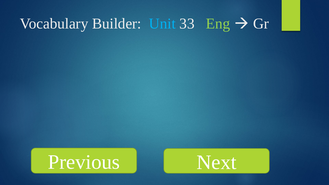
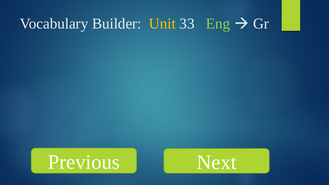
Unit colour: light blue -> yellow
